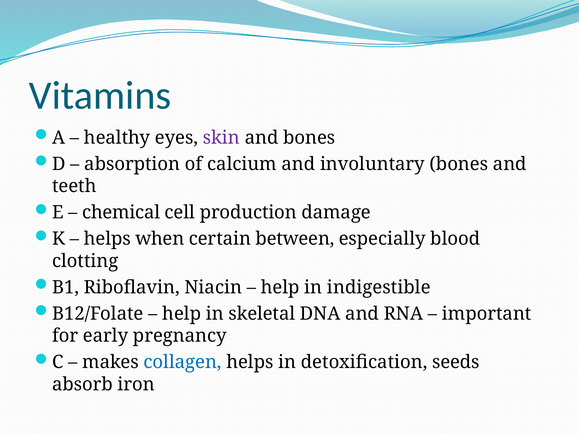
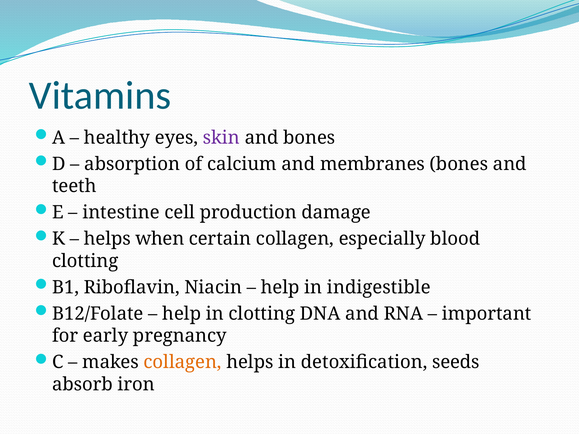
involuntary: involuntary -> membranes
chemical: chemical -> intestine
certain between: between -> collagen
in skeletal: skeletal -> clotting
collagen at (183, 362) colour: blue -> orange
